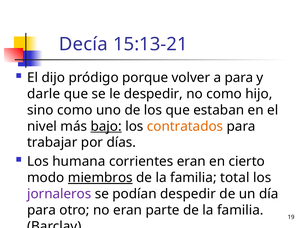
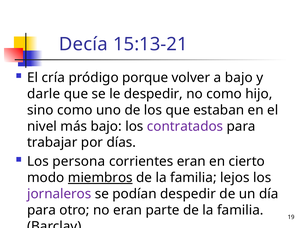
dijo: dijo -> cría
a para: para -> bajo
bajo at (106, 126) underline: present -> none
contratados colour: orange -> purple
humana: humana -> persona
total: total -> lejos
